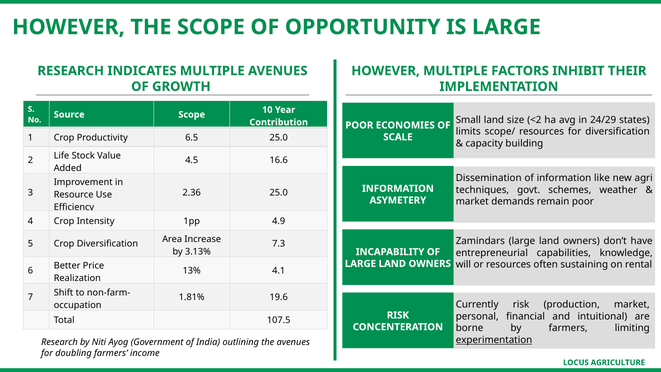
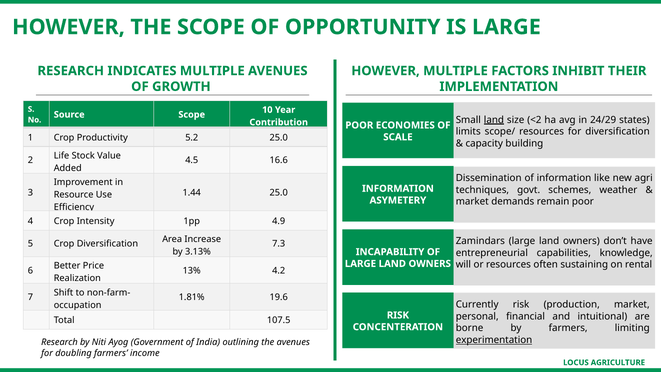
land at (494, 120) underline: none -> present
6.5: 6.5 -> 5.2
2.36: 2.36 -> 1.44
4.1: 4.1 -> 4.2
